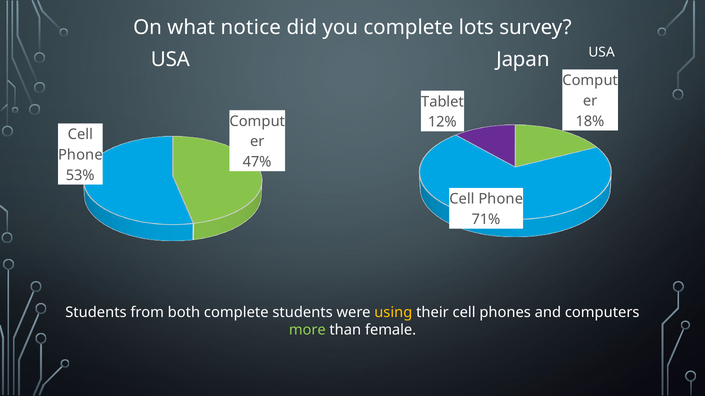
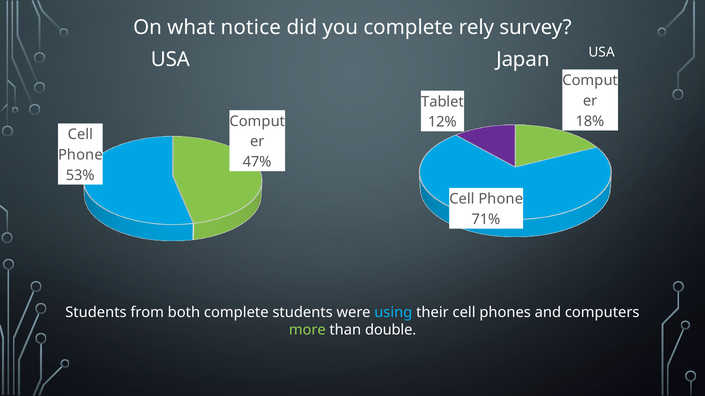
lots: lots -> rely
using colour: yellow -> light blue
female: female -> double
